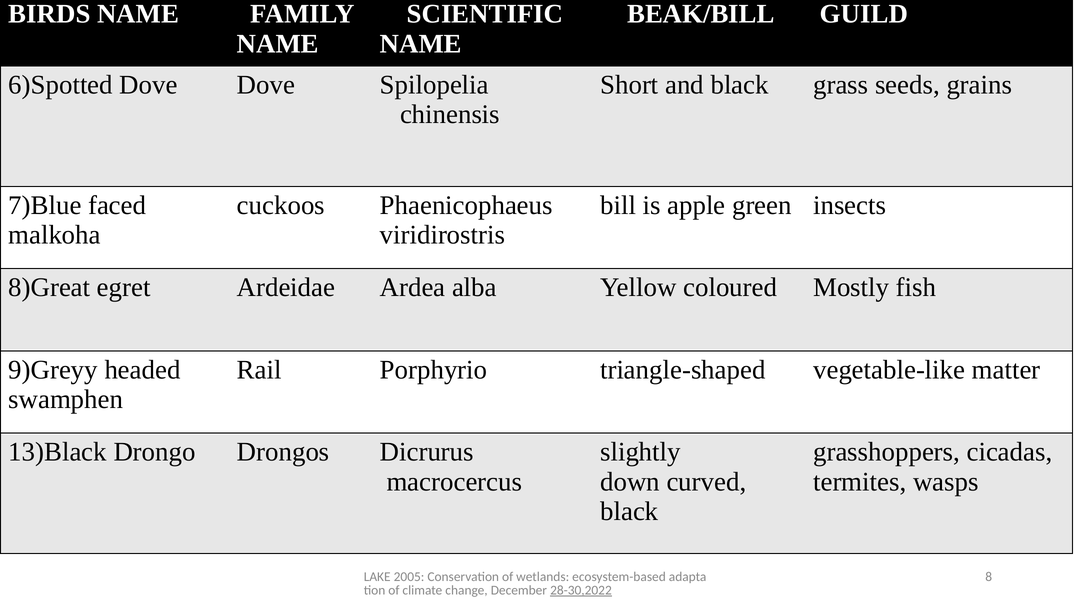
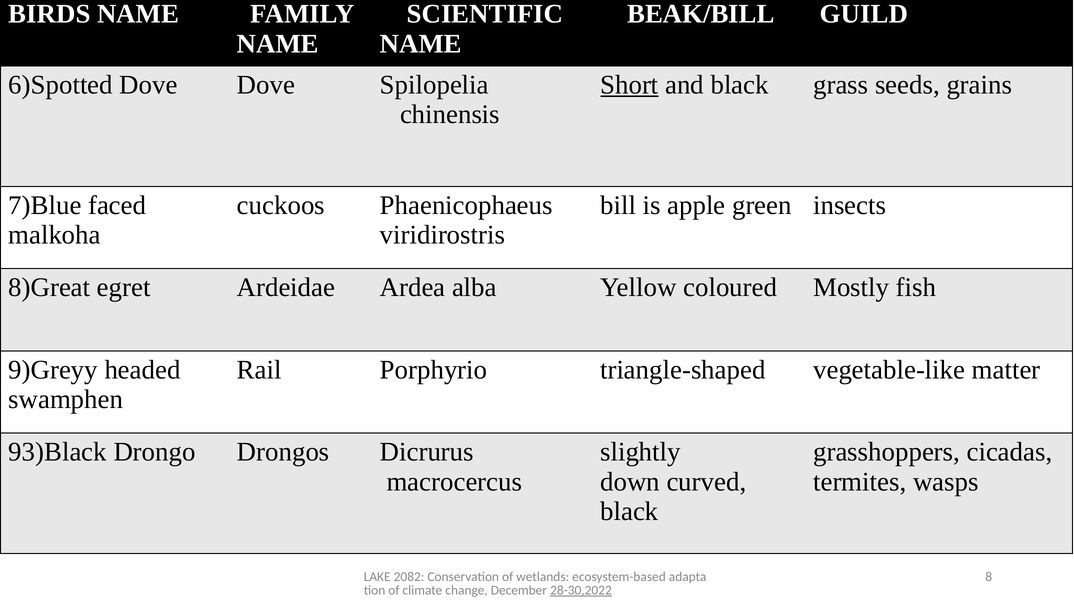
Short underline: none -> present
13)Black: 13)Black -> 93)Black
2005: 2005 -> 2082
